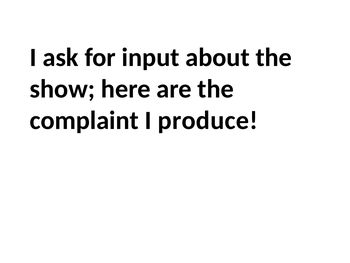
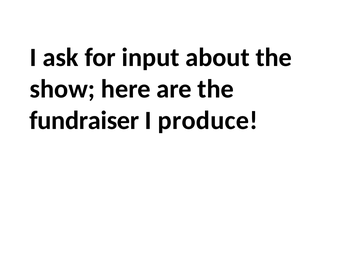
complaint: complaint -> fundraiser
